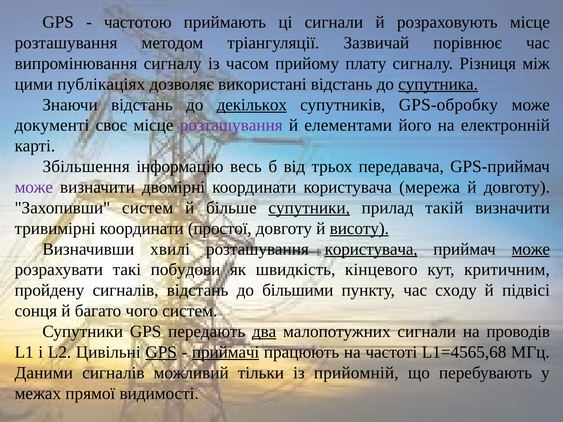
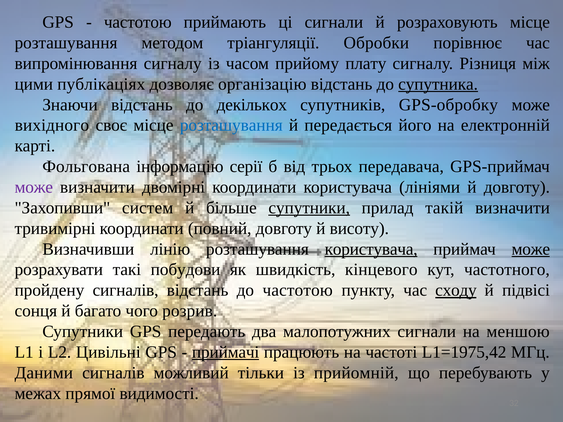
Зазвичай: Зазвичай -> Обробки
використані: використані -> організацію
декількох underline: present -> none
документі: документі -> вихідного
розташування at (231, 125) colour: purple -> blue
елементами: елементами -> передається
Збільшення: Збільшення -> Фольгована
весь: весь -> серії
мережа: мережа -> лініями
простої: простої -> повний
висоту underline: present -> none
хвилі: хвилі -> лінію
критичним: критичним -> частотного
до більшими: більшими -> частотою
сходу underline: none -> present
чого систем: систем -> розрив
два underline: present -> none
проводів: проводів -> меншою
GPS at (161, 352) underline: present -> none
L1=4565,68: L1=4565,68 -> L1=1975,42
